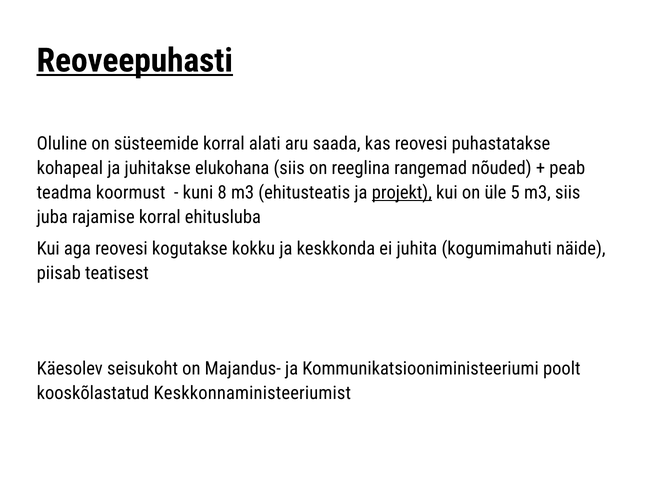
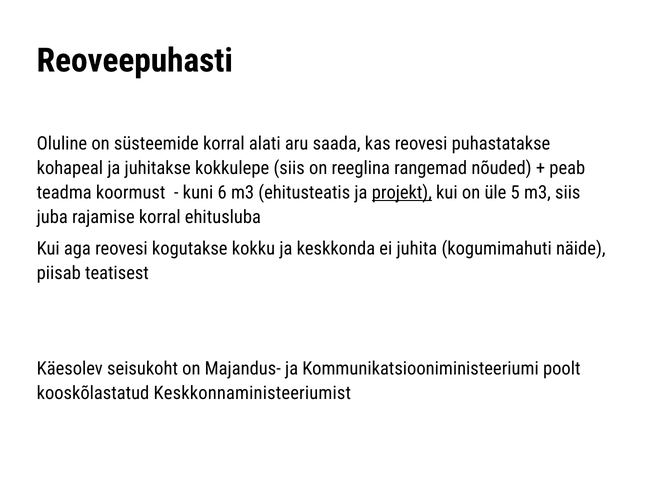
Reoveepuhasti underline: present -> none
elukohana: elukohana -> kokkulepe
8: 8 -> 6
